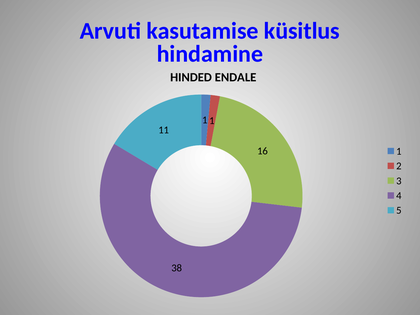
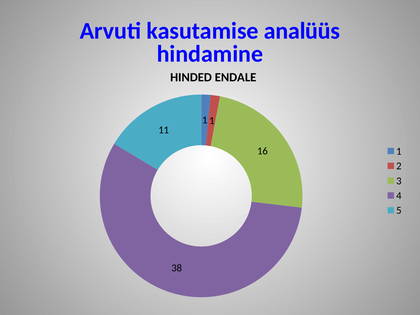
küsitlus: küsitlus -> analüüs
